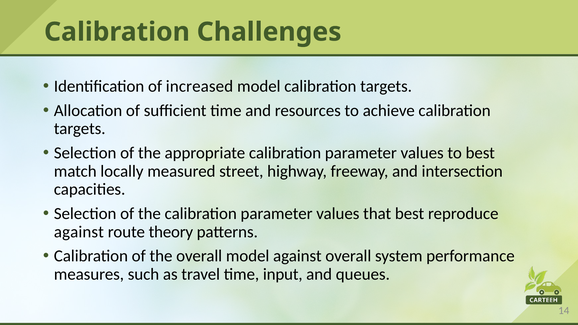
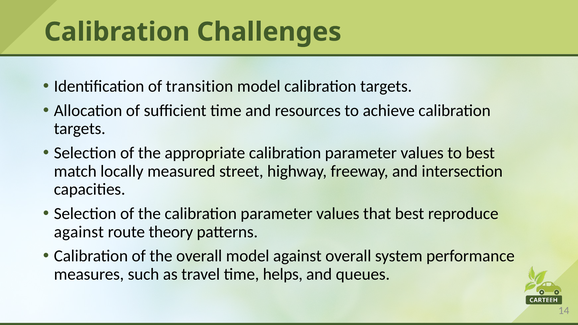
increased: increased -> transition
input: input -> helps
